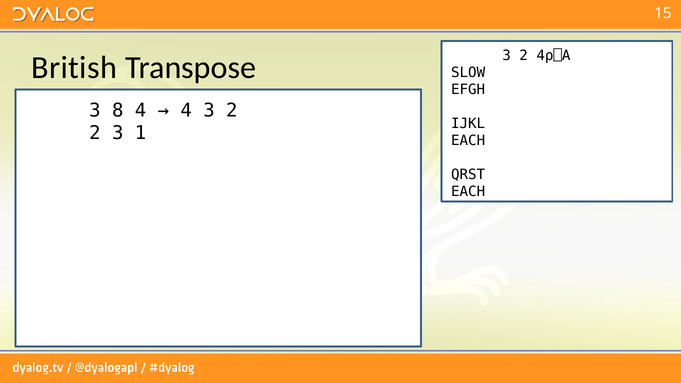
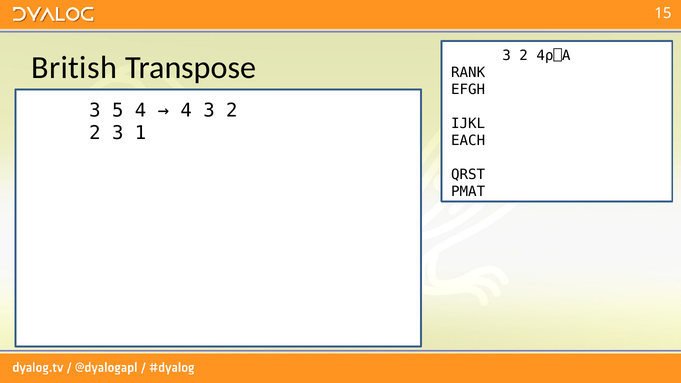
SLOW: SLOW -> RANK
8: 8 -> 5
EACH at (468, 192): EACH -> PMAT
